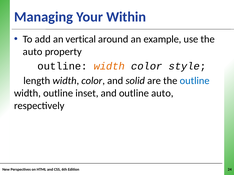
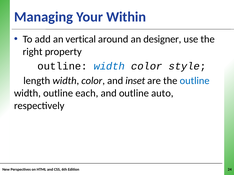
example: example -> designer
auto at (33, 52): auto -> right
width at (109, 66) colour: orange -> blue
solid: solid -> inset
inset: inset -> each
